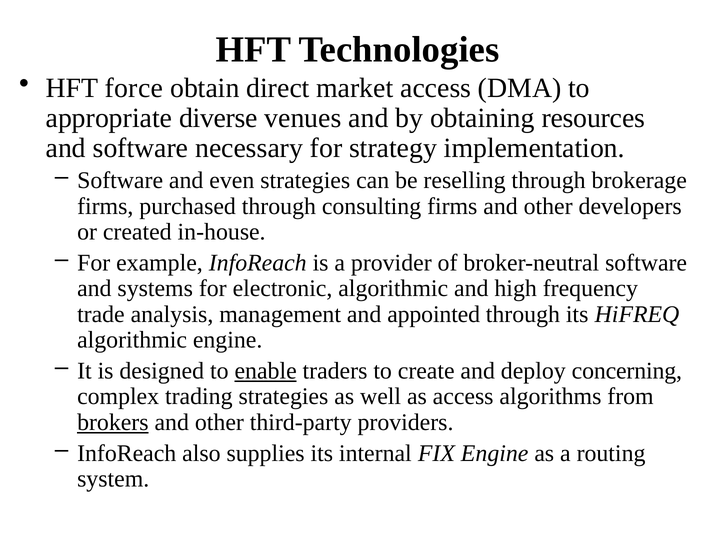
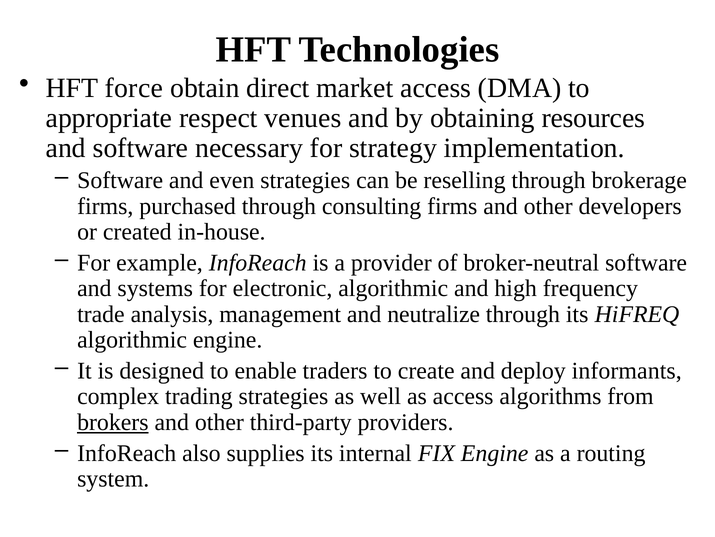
diverse: diverse -> respect
appointed: appointed -> neutralize
enable underline: present -> none
concerning: concerning -> informants
